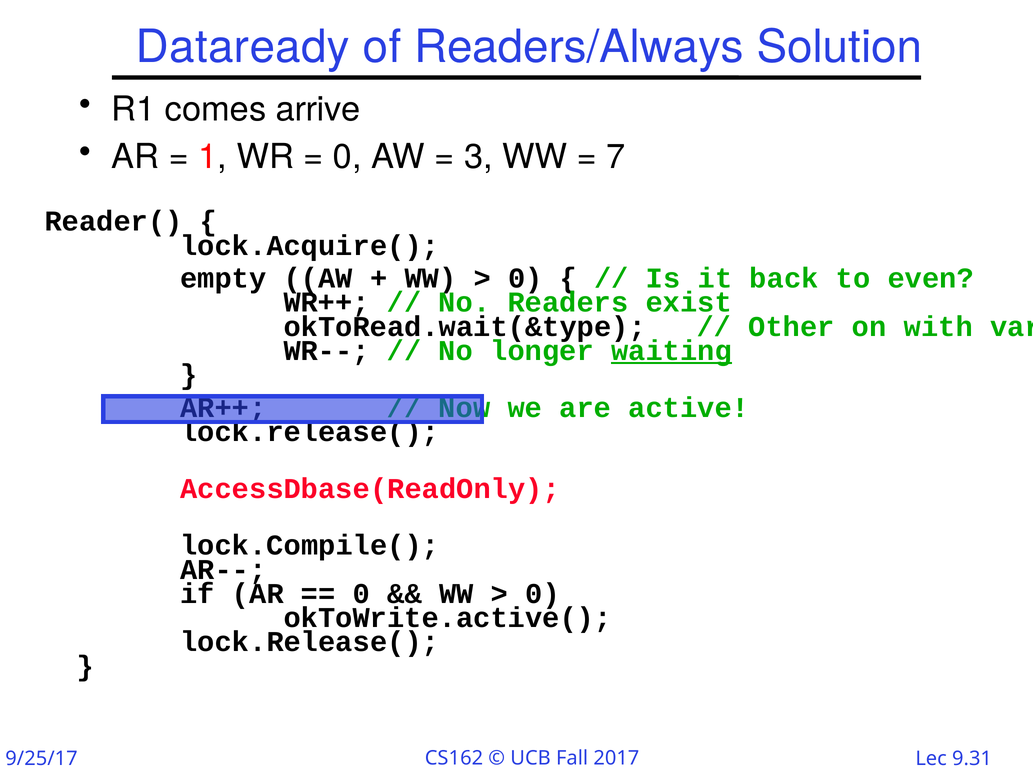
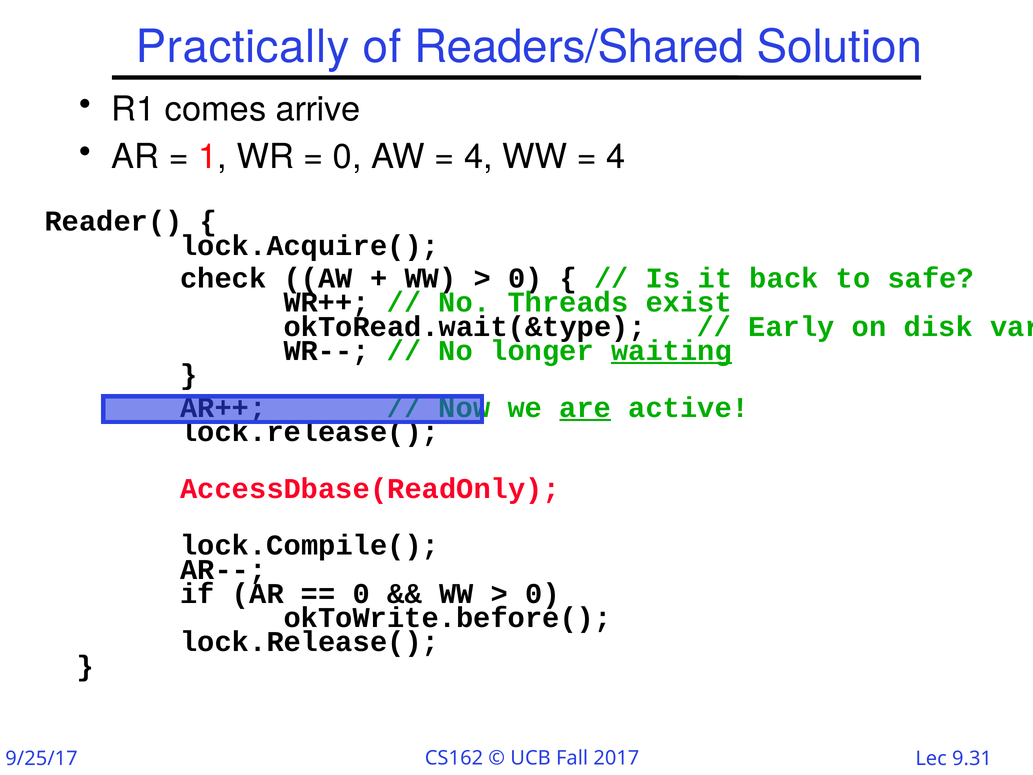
Dataready: Dataready -> Practically
Readers/Always: Readers/Always -> Readers/Shared
3 at (478, 157): 3 -> 4
7 at (616, 157): 7 -> 4
empty: empty -> check
even: even -> safe
Readers: Readers -> Threads
Other: Other -> Early
with: with -> disk
are underline: none -> present
okToWrite.active(: okToWrite.active( -> okToWrite.before(
